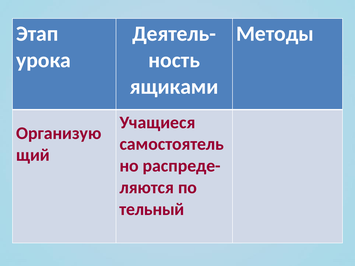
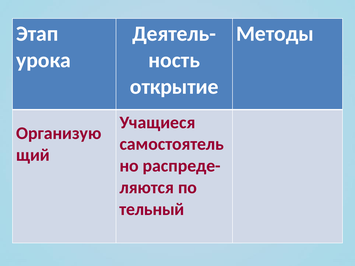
ящиками: ящиками -> открытие
